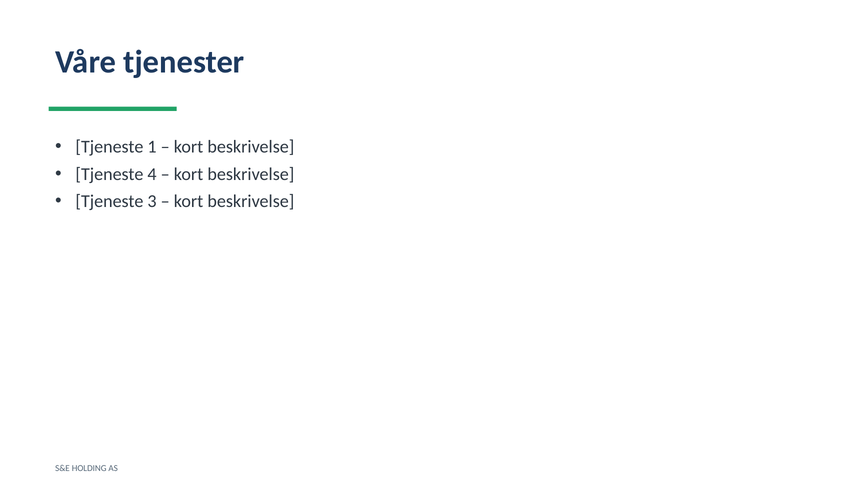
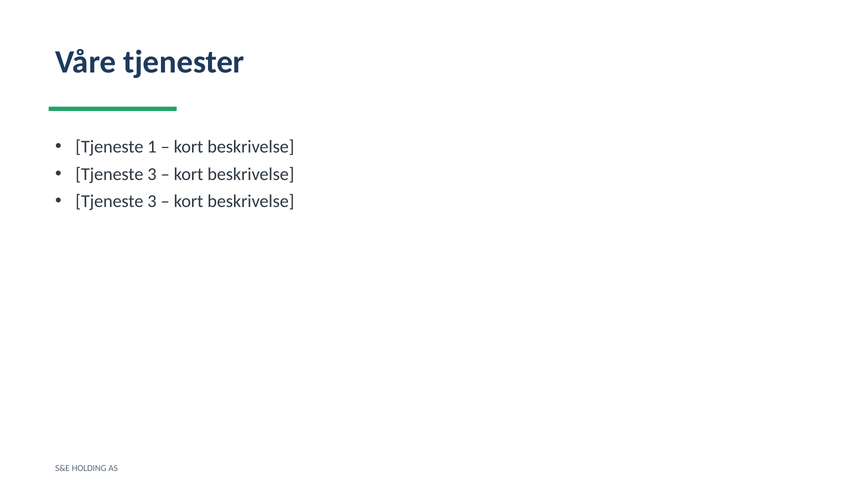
4 at (152, 174): 4 -> 3
